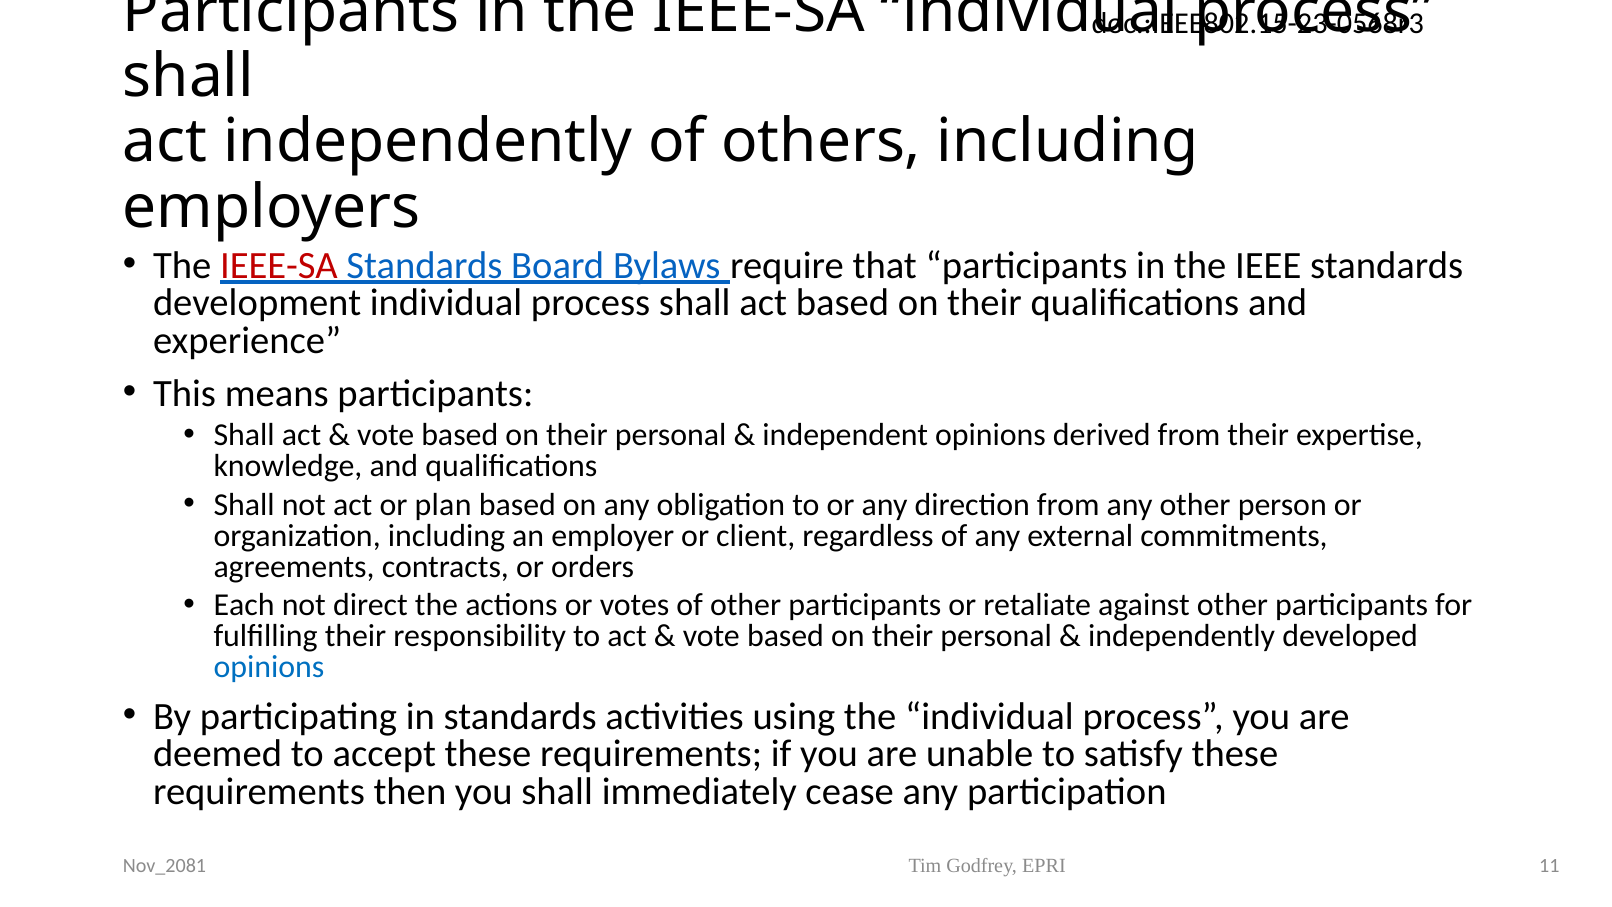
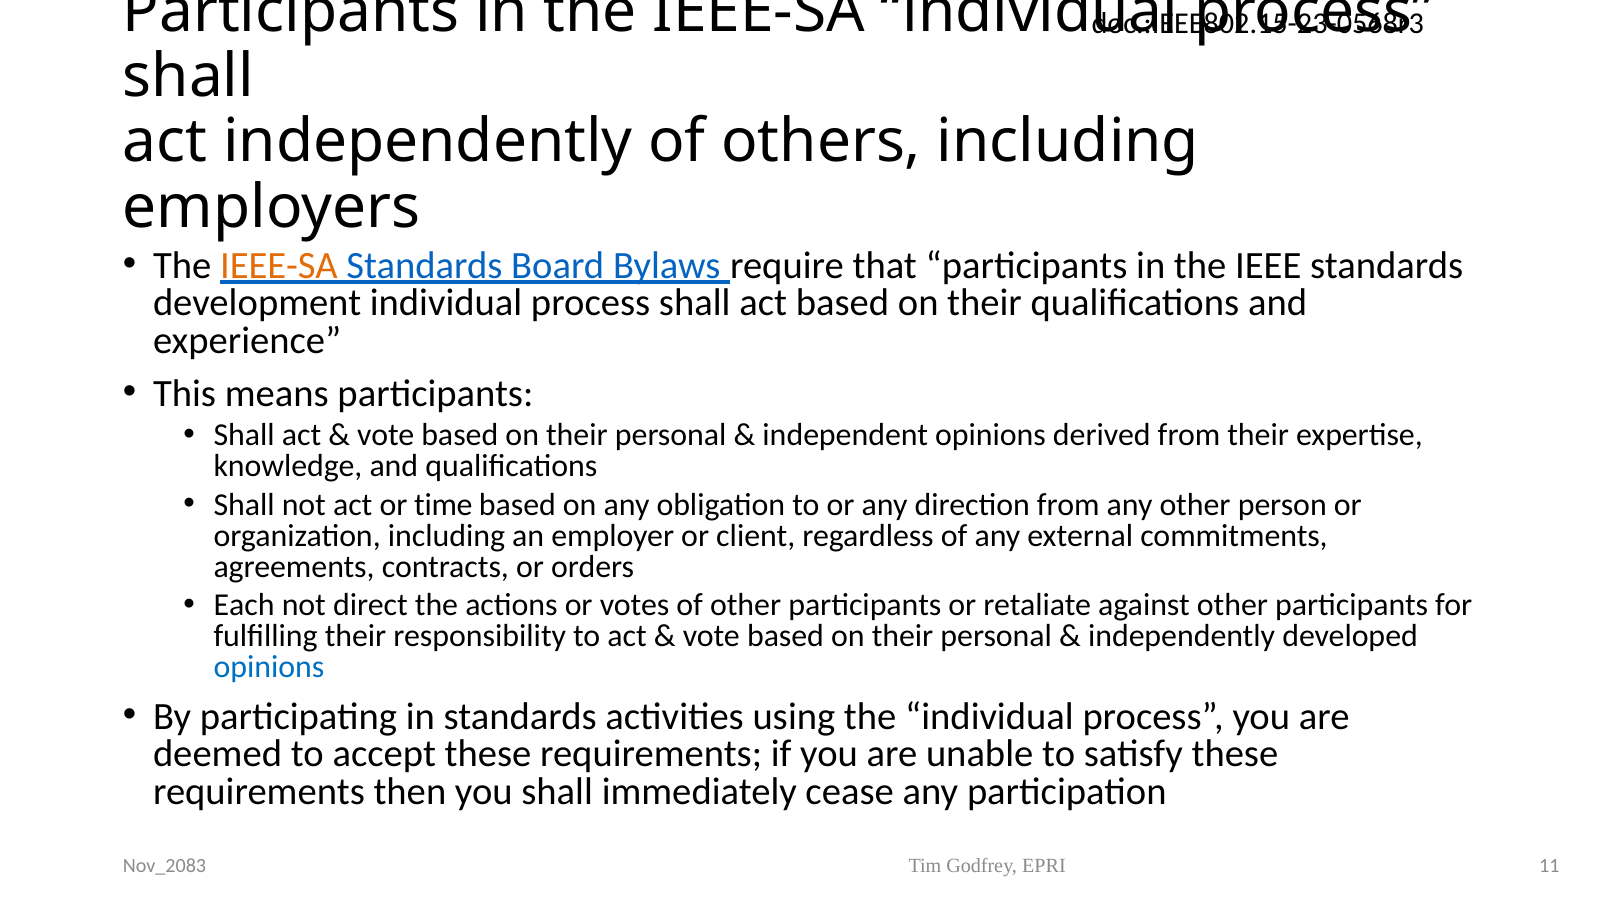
IEEE-SA at (279, 265) colour: red -> orange
plan: plan -> time
Nov_2081: Nov_2081 -> Nov_2083
